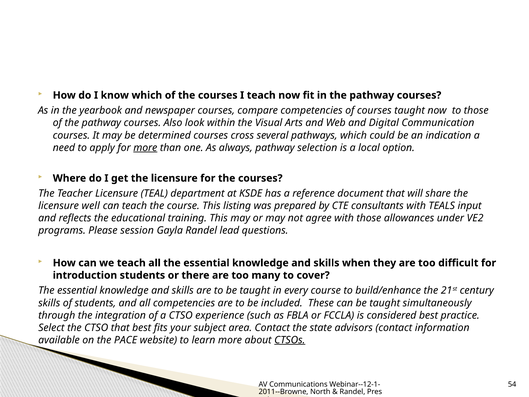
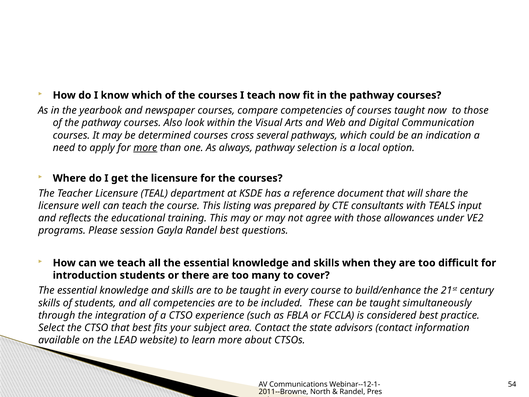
Randel lead: lead -> best
PACE: PACE -> LEAD
CTSOs underline: present -> none
